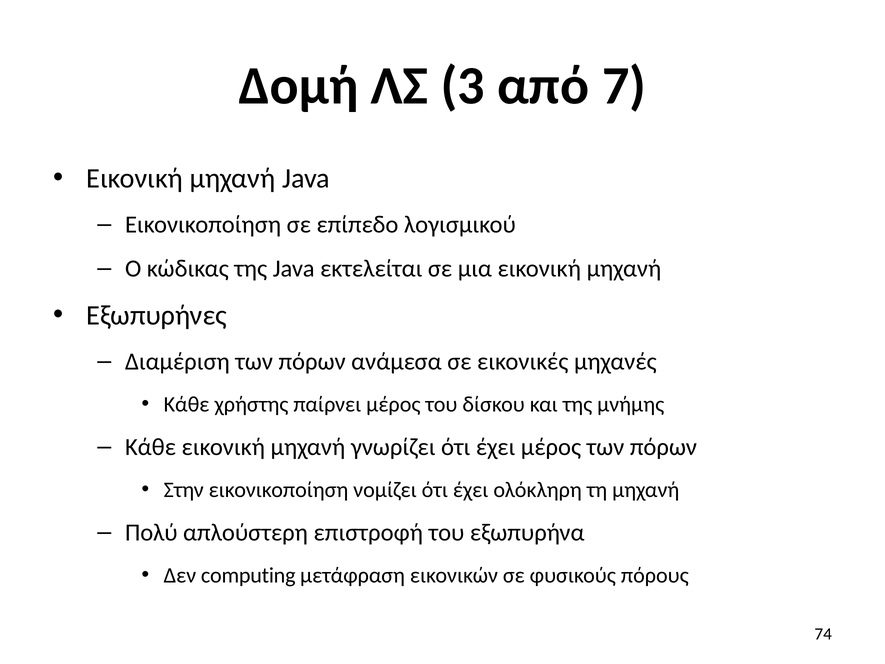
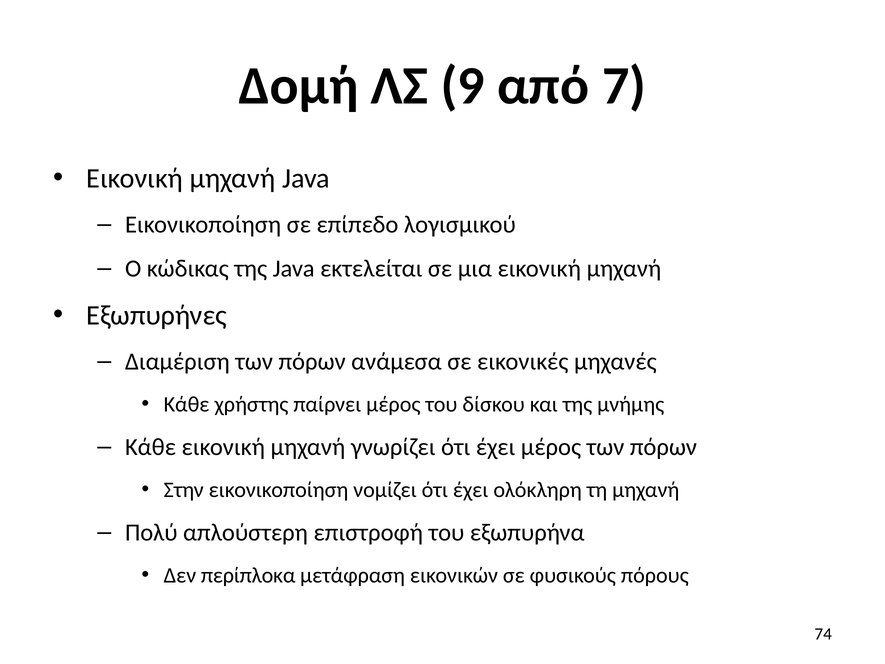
3: 3 -> 9
computing: computing -> περίπλοκα
